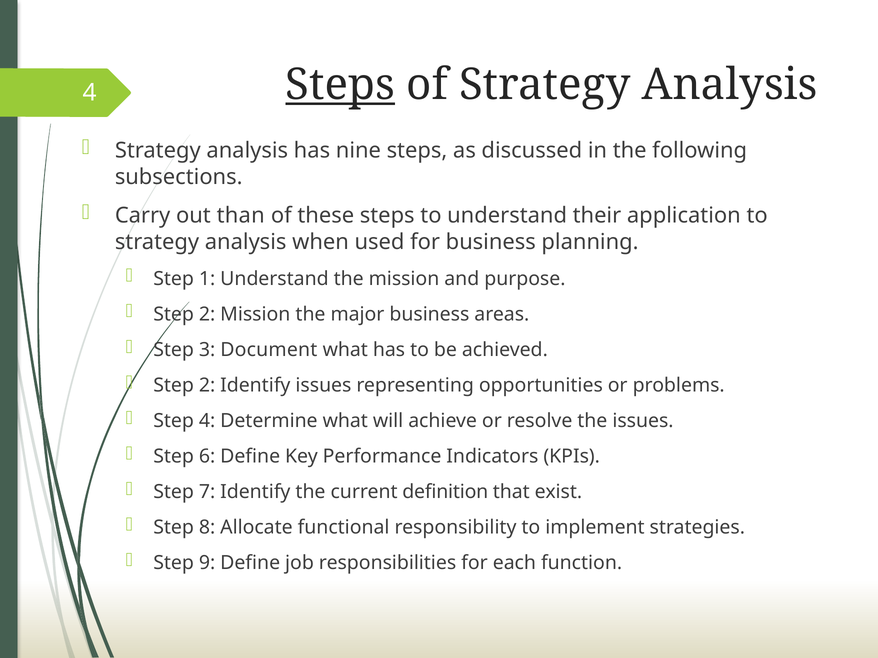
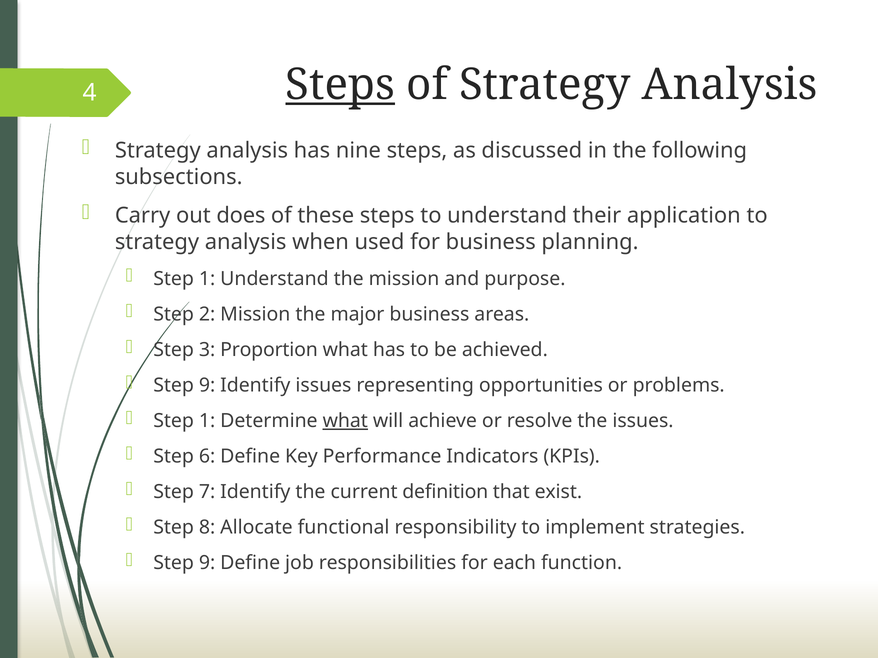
than: than -> does
Document: Document -> Proportion
2 at (207, 386): 2 -> 9
4 at (207, 421): 4 -> 1
what at (345, 421) underline: none -> present
